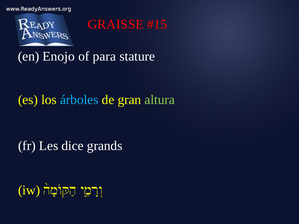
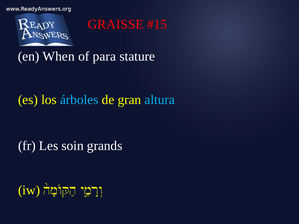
Enojo: Enojo -> When
altura colour: light green -> light blue
dice: dice -> soin
